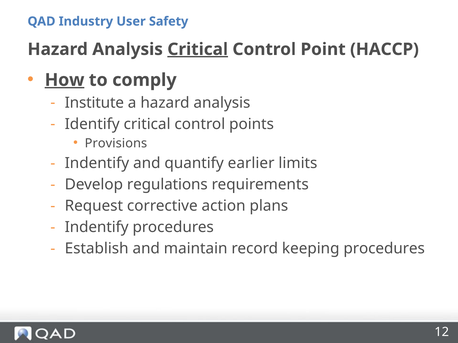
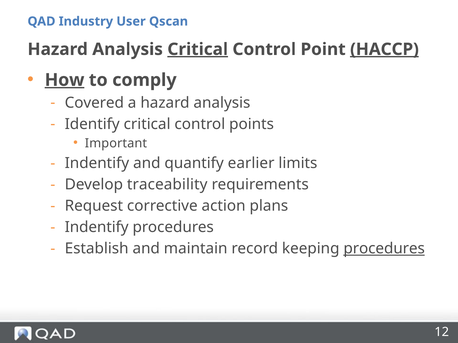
Safety: Safety -> Qscan
HACCP underline: none -> present
Institute: Institute -> Covered
Provisions: Provisions -> Important
regulations: regulations -> traceability
procedures at (384, 249) underline: none -> present
